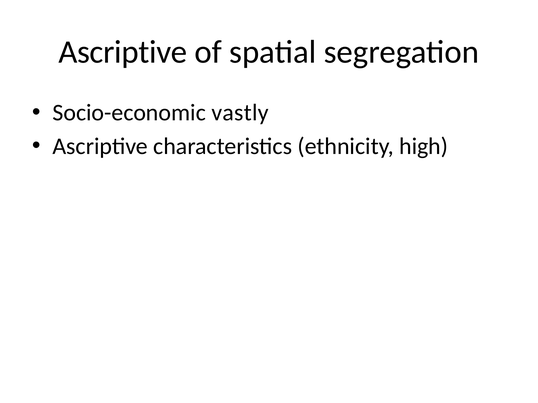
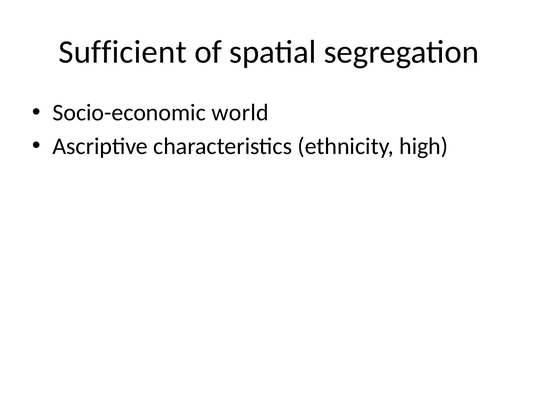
Ascriptive at (123, 52): Ascriptive -> Sufficient
vastly: vastly -> world
